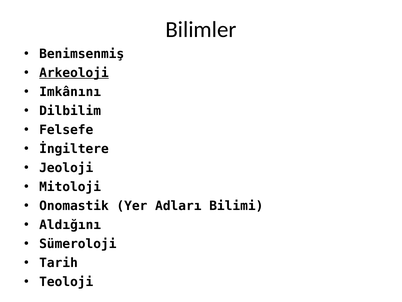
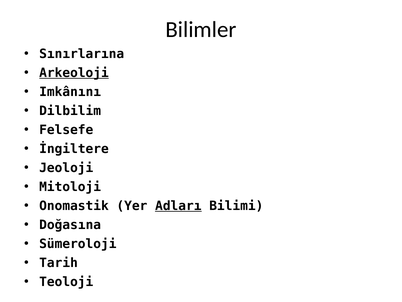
Benimsenmiş: Benimsenmiş -> Sınırlarına
Adları underline: none -> present
Aldığını: Aldığını -> Doğasına
